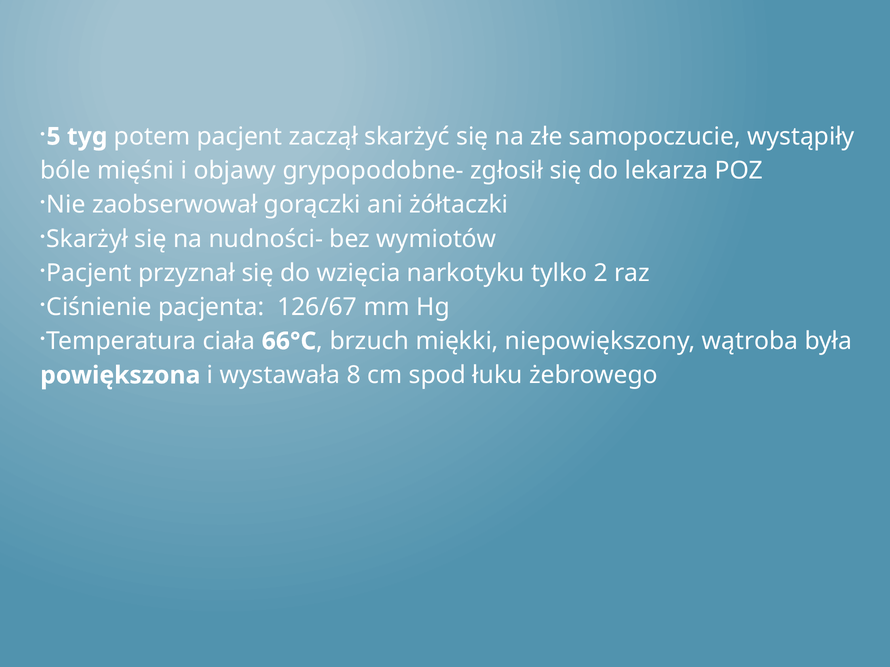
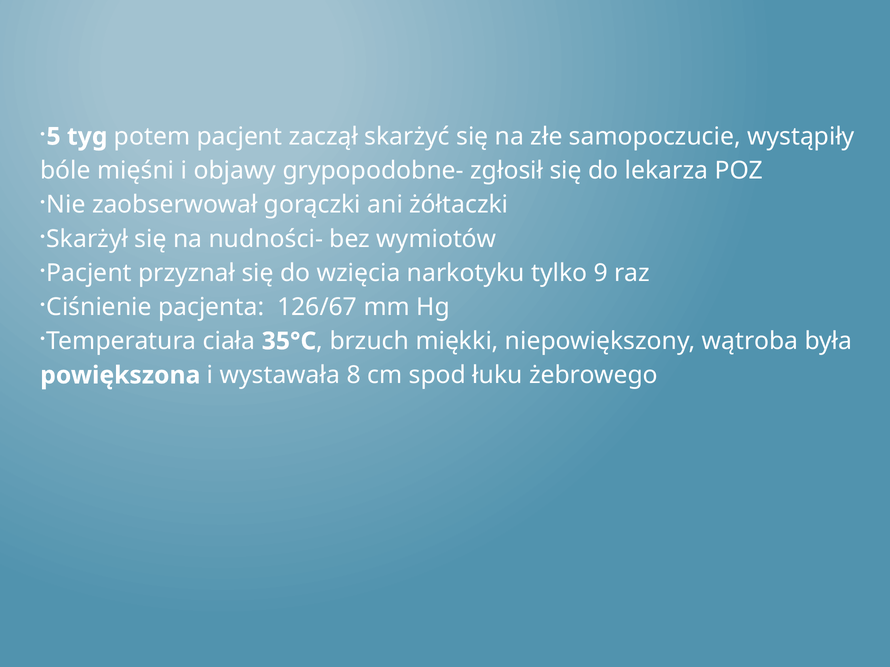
2: 2 -> 9
66°C: 66°C -> 35°C
